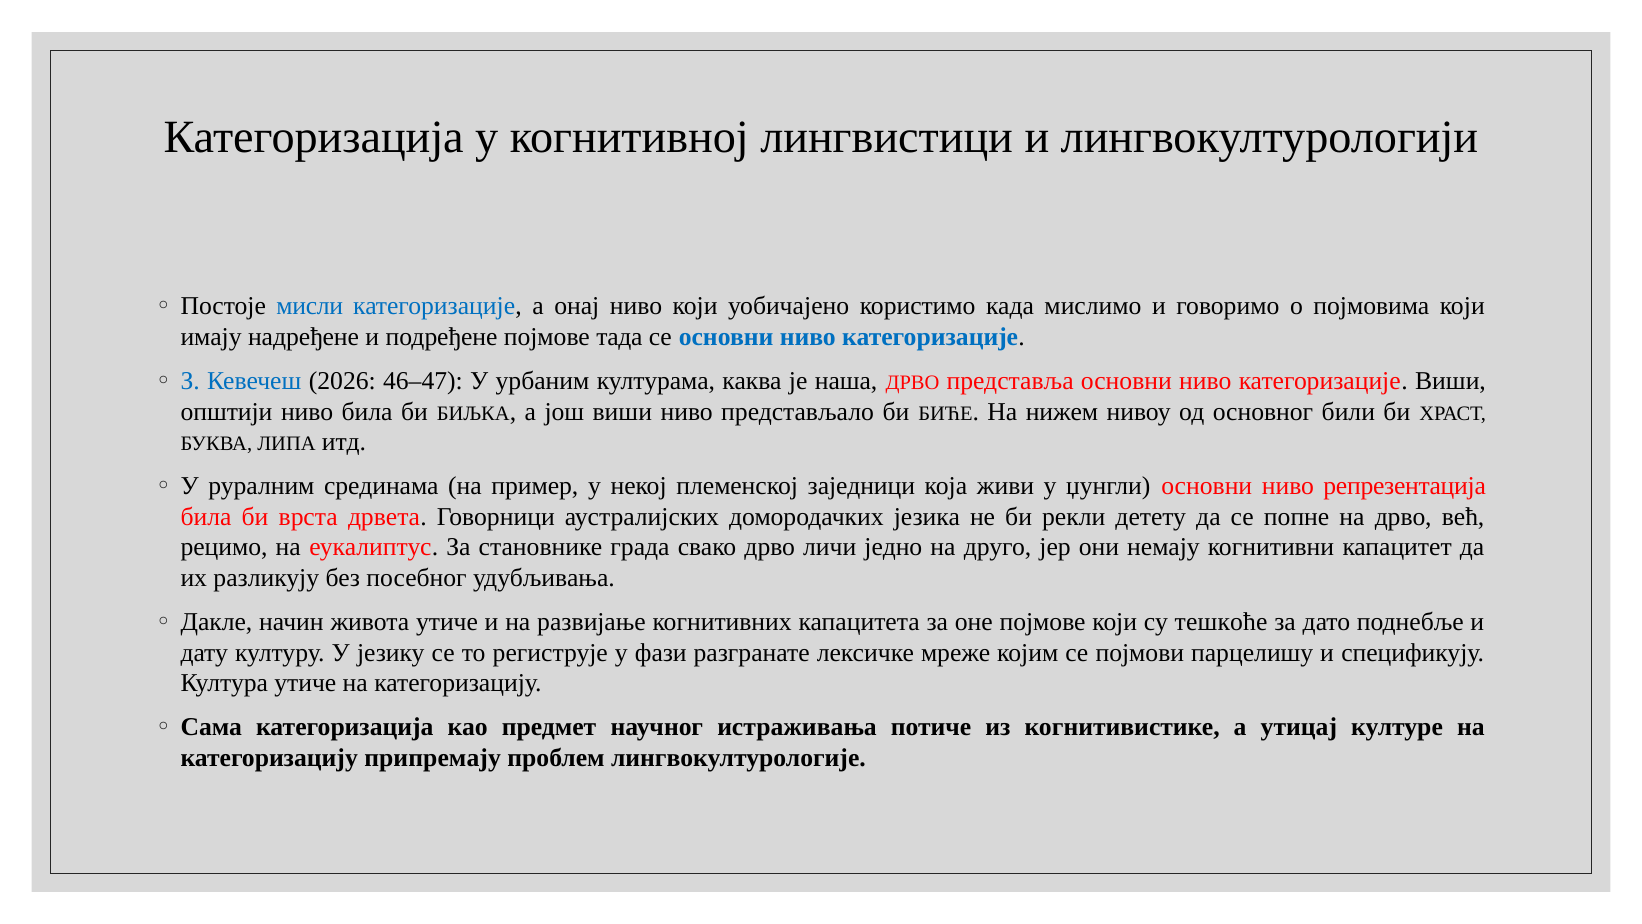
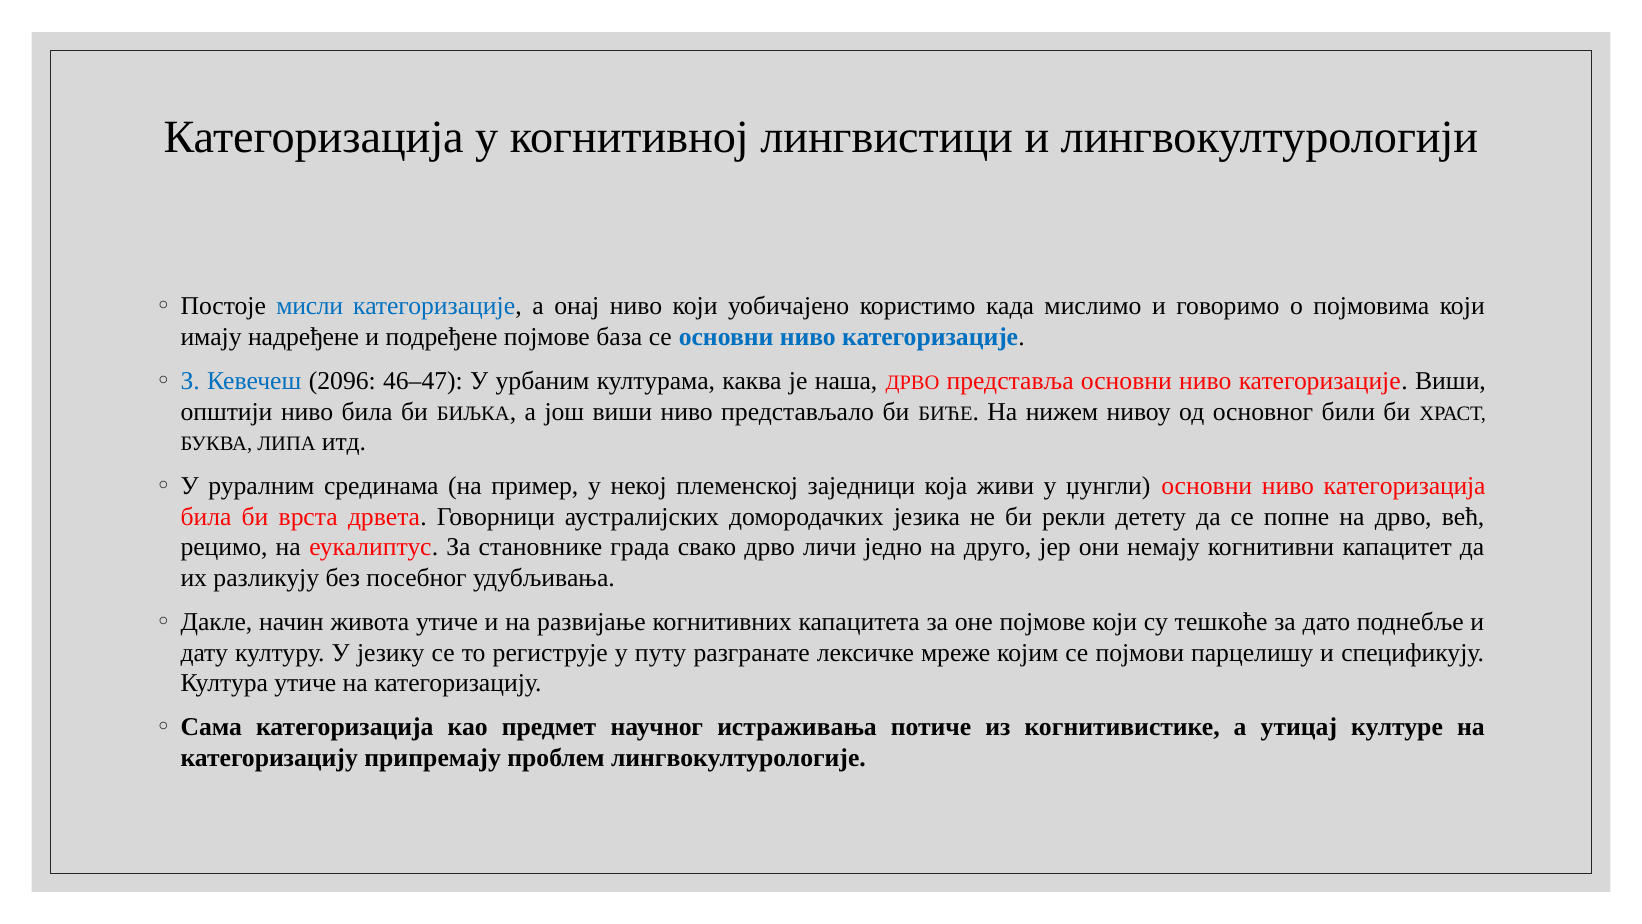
тада: тада -> база
2026: 2026 -> 2096
ниво репрезентација: репрезентација -> категоризација
фази: фази -> путу
